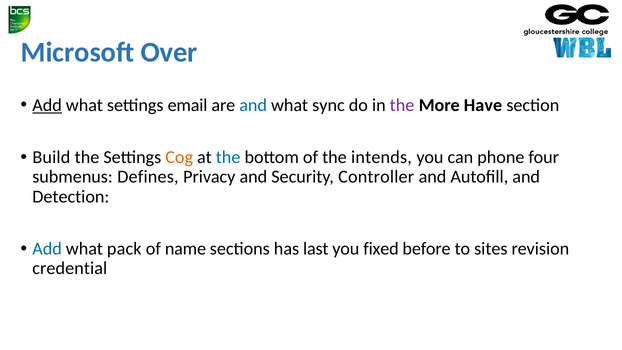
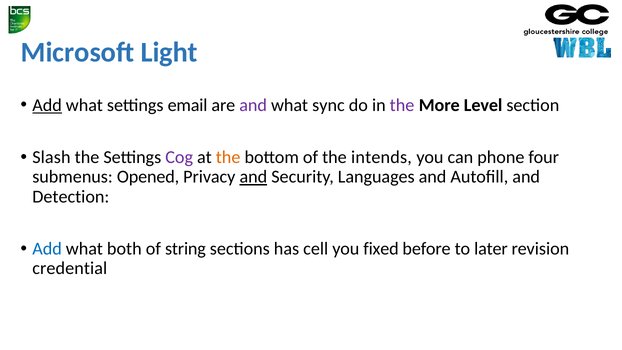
Over: Over -> Light
and at (253, 105) colour: blue -> purple
Have: Have -> Level
Build: Build -> Slash
Cog colour: orange -> purple
the at (228, 157) colour: blue -> orange
Defines: Defines -> Opened
and at (253, 177) underline: none -> present
Controller: Controller -> Languages
pack: pack -> both
name: name -> string
last: last -> cell
sites: sites -> later
